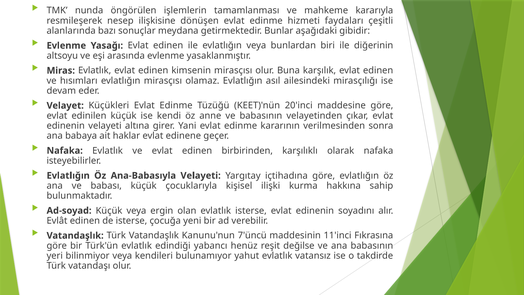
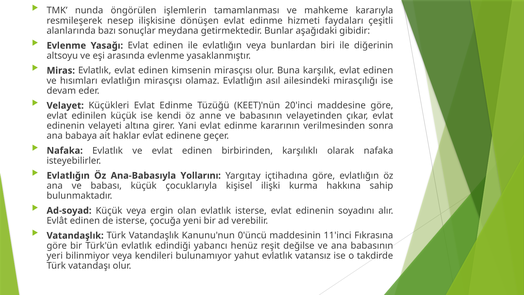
Ana-Babasıyla Velayeti: Velayeti -> Yollarını
7'üncü: 7'üncü -> 0'üncü
